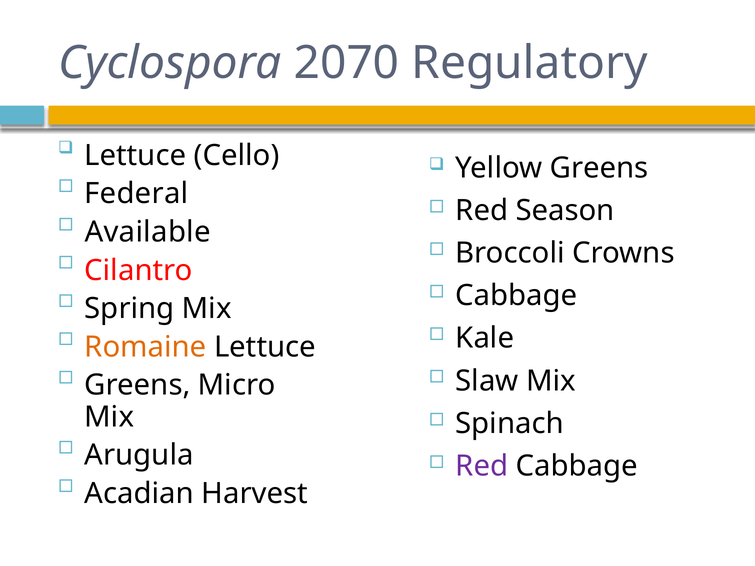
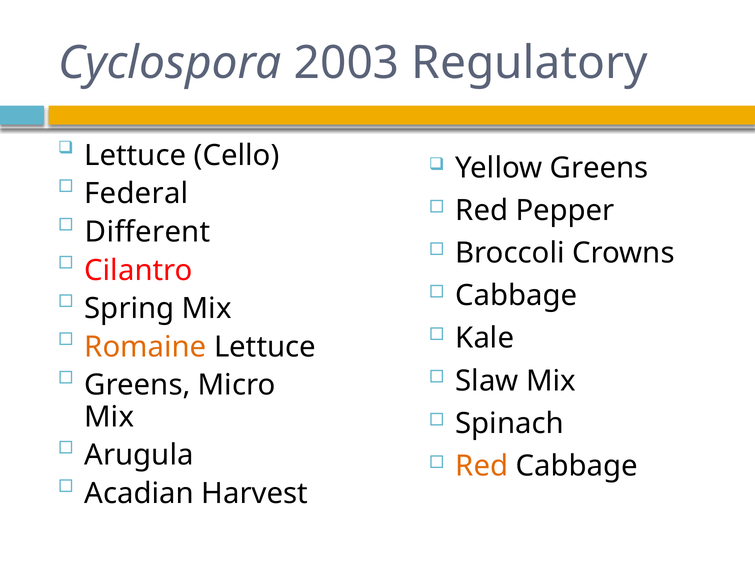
2070: 2070 -> 2003
Season: Season -> Pepper
Available: Available -> Different
Red at (482, 466) colour: purple -> orange
